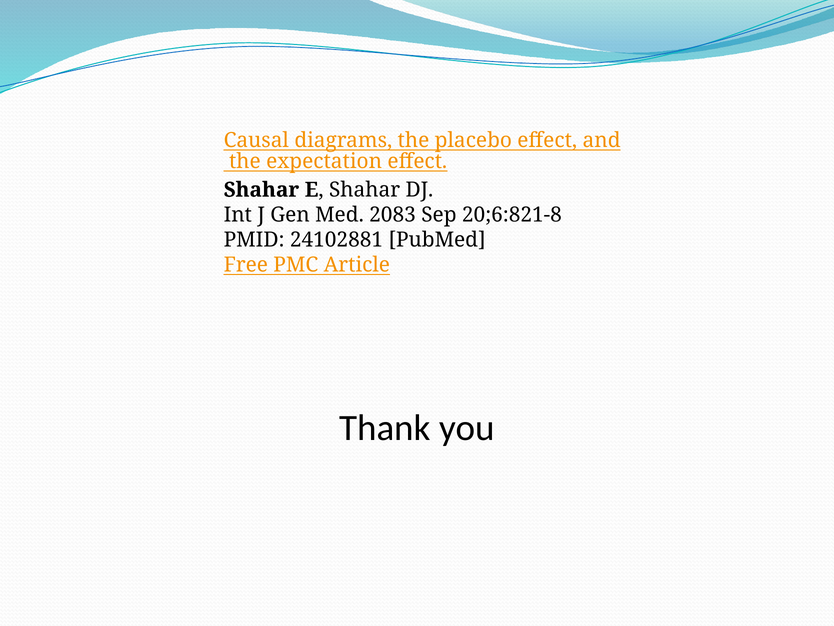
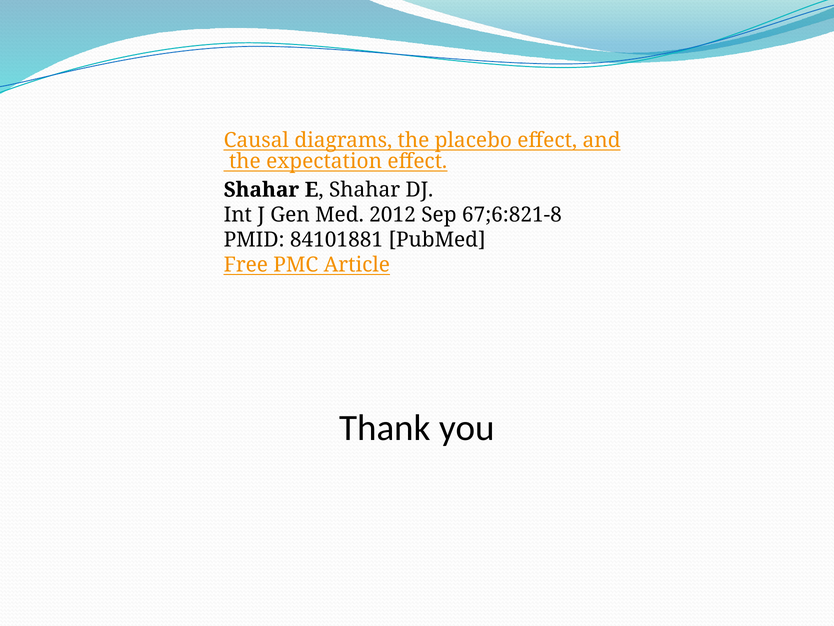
2083: 2083 -> 2012
20;6:821-8: 20;6:821-8 -> 67;6:821-8
24102881: 24102881 -> 84101881
